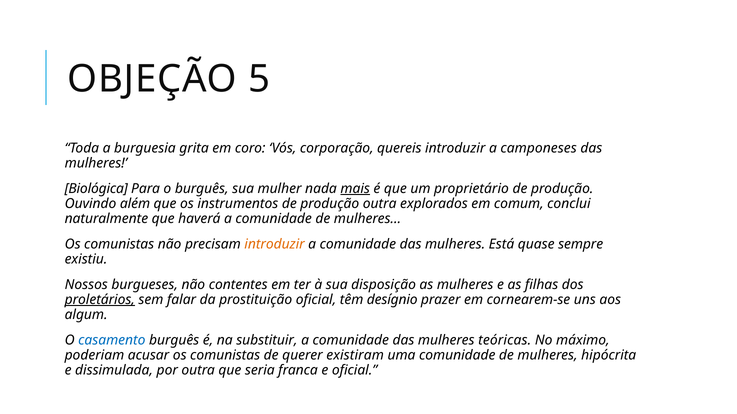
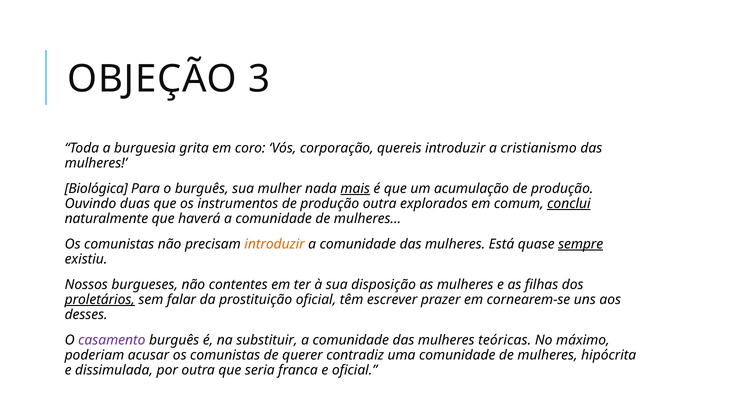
5: 5 -> 3
camponeses: camponeses -> cristianismo
proprietário: proprietário -> acumulação
além: além -> duas
conclui underline: none -> present
sempre underline: none -> present
desígnio: desígnio -> escrever
algum: algum -> desses
casamento colour: blue -> purple
existiram: existiram -> contradiz
